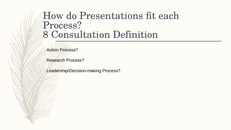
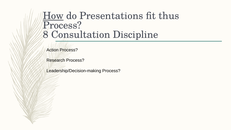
How underline: none -> present
each: each -> thus
Definition: Definition -> Discipline
